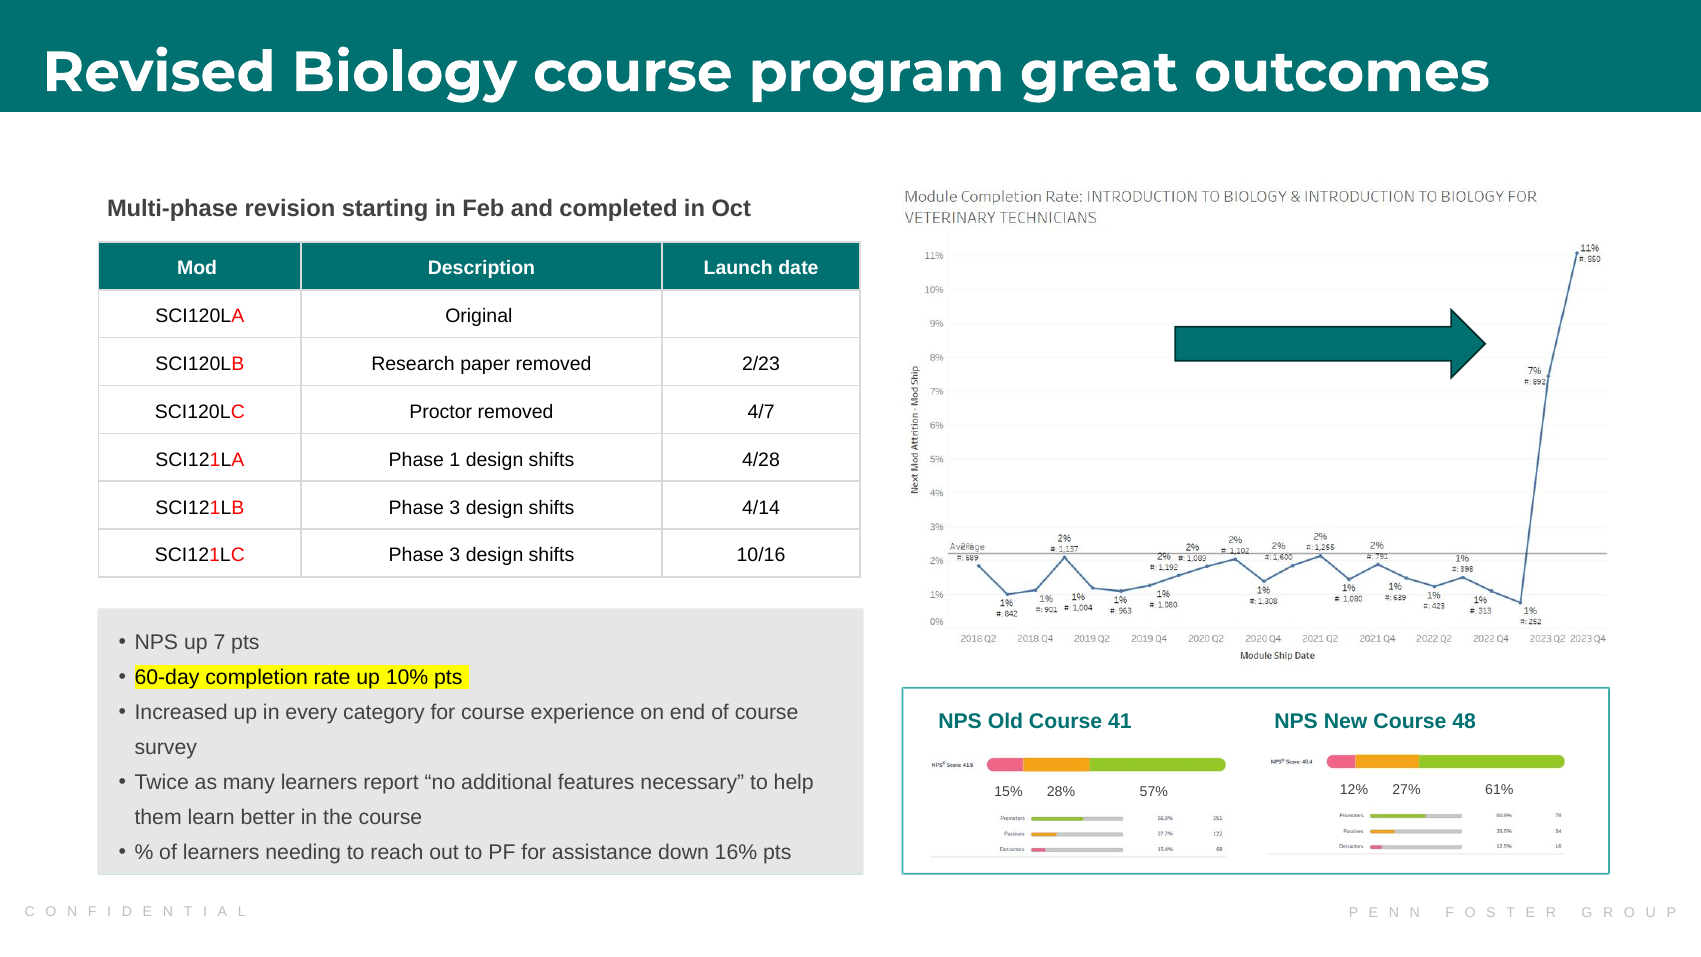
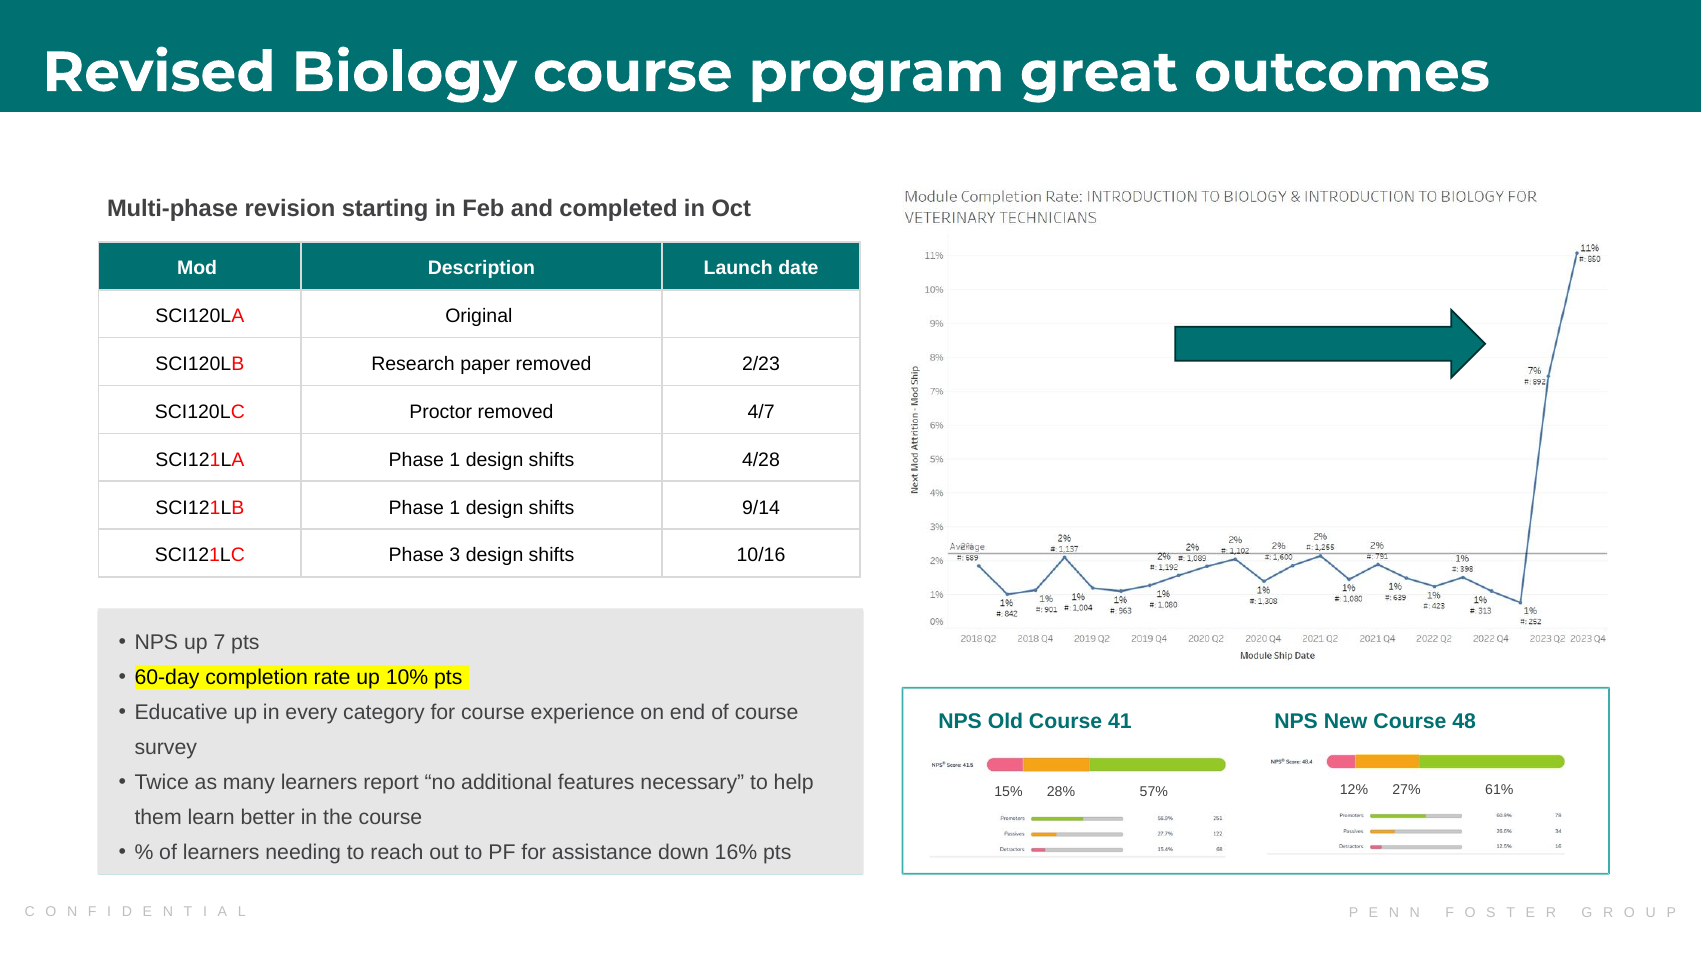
SCI121LB Phase 3: 3 -> 1
4/14: 4/14 -> 9/14
Increased: Increased -> Educative
